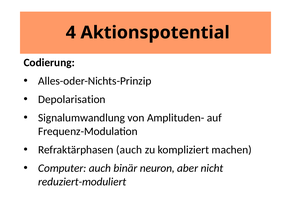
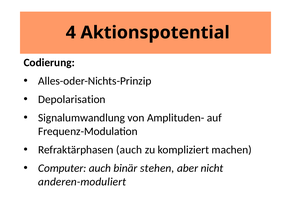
neuron: neuron -> stehen
reduziert-moduliert: reduziert-moduliert -> anderen-moduliert
